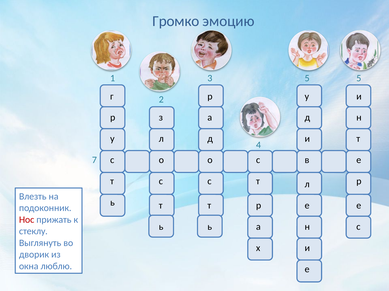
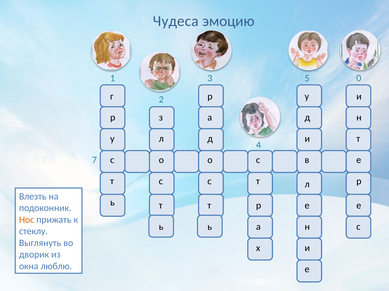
Громко: Громко -> Чудеса
5 5: 5 -> 0
Нос colour: red -> orange
